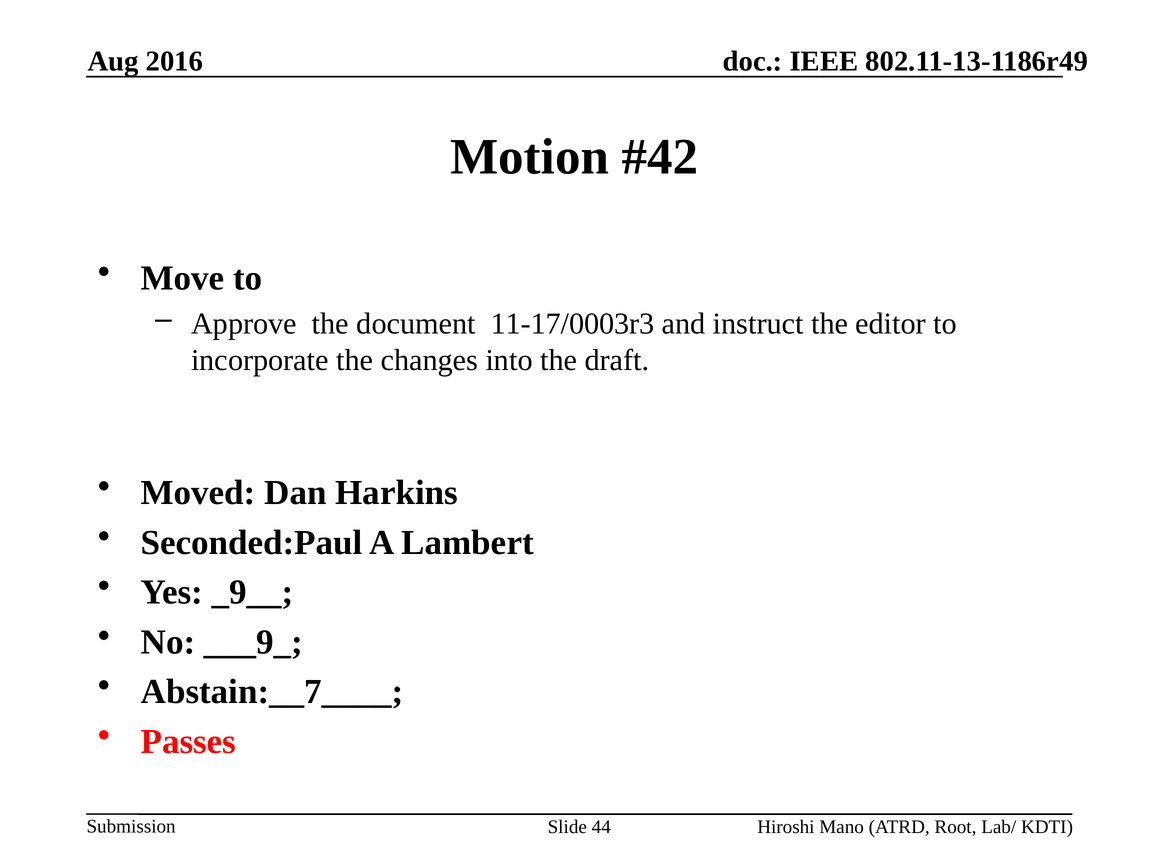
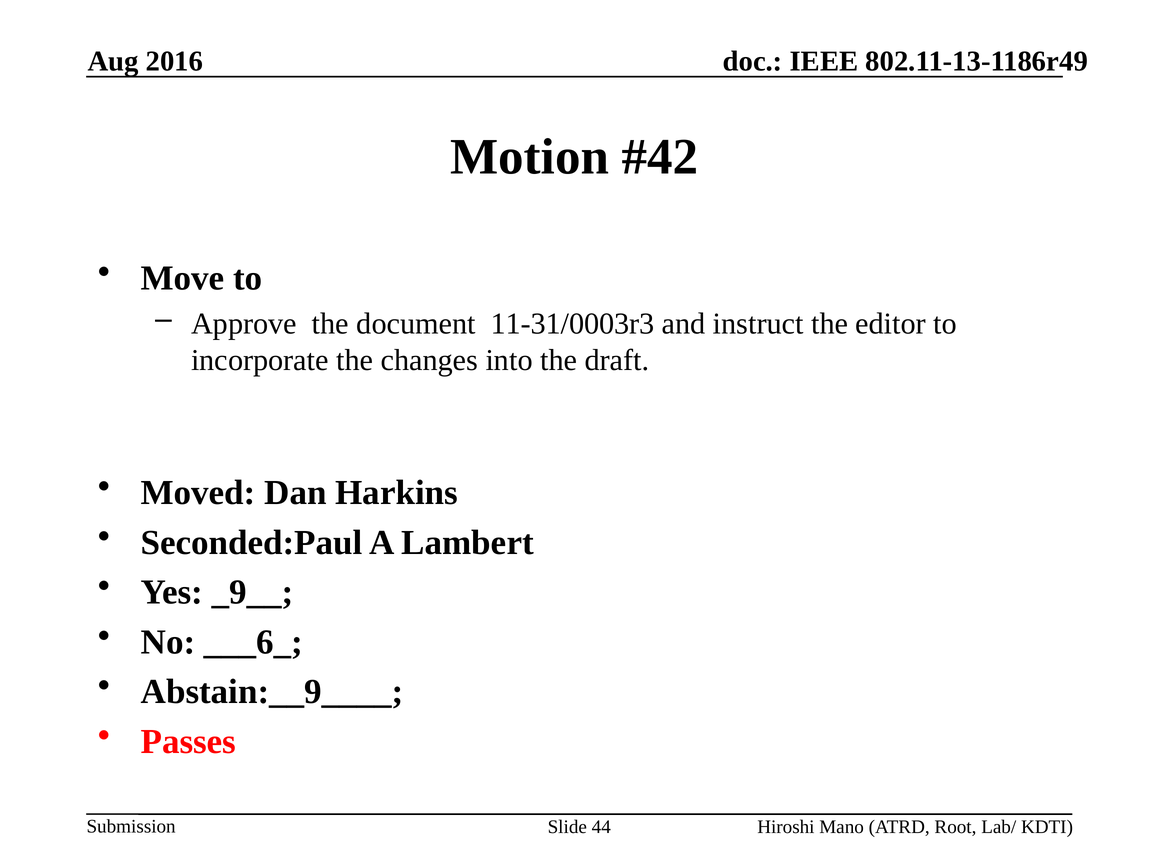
11-17/0003r3: 11-17/0003r3 -> 11-31/0003r3
___9_: ___9_ -> ___6_
Abstain:__7____: Abstain:__7____ -> Abstain:__9____
